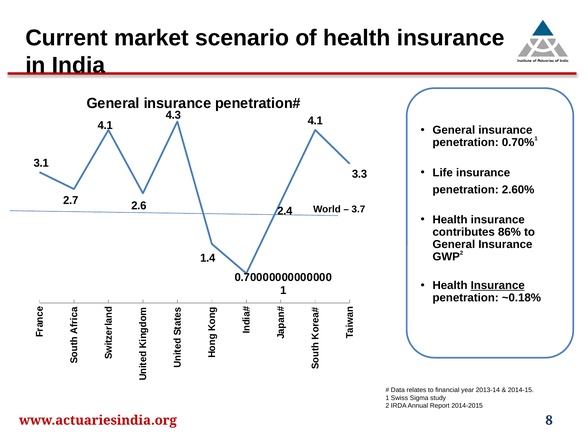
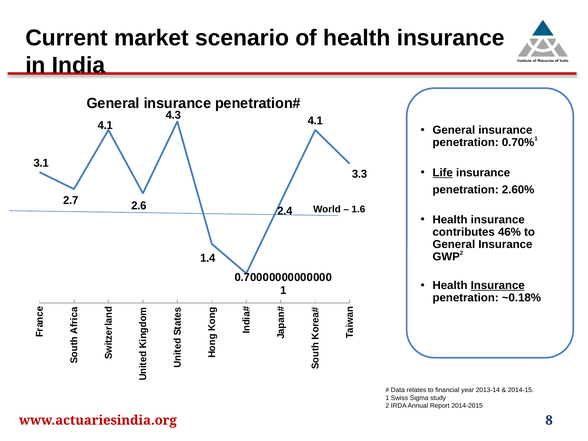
Life underline: none -> present
3.7: 3.7 -> 1.6
86%: 86% -> 46%
